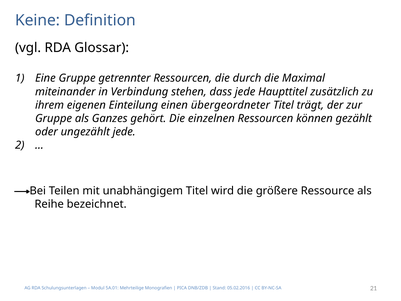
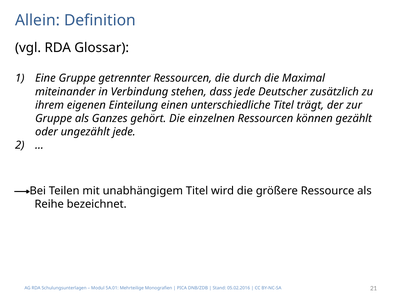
Keine: Keine -> Allein
Haupttitel: Haupttitel -> Deutscher
übergeordneter: übergeordneter -> unterschiedliche
